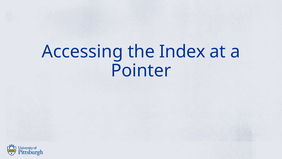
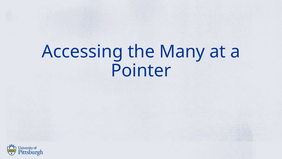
Index: Index -> Many
